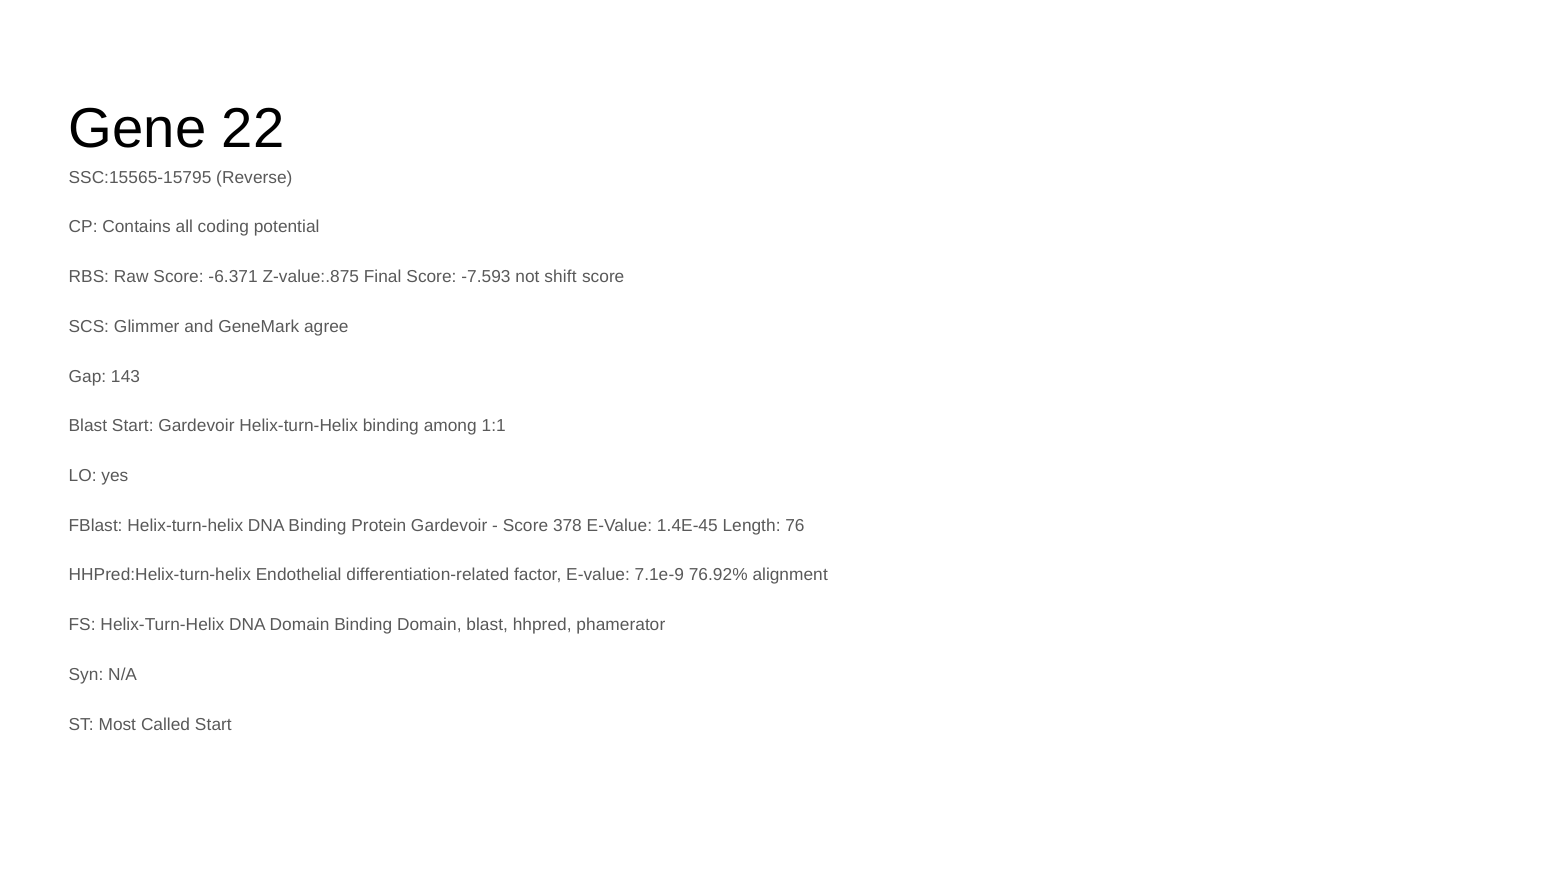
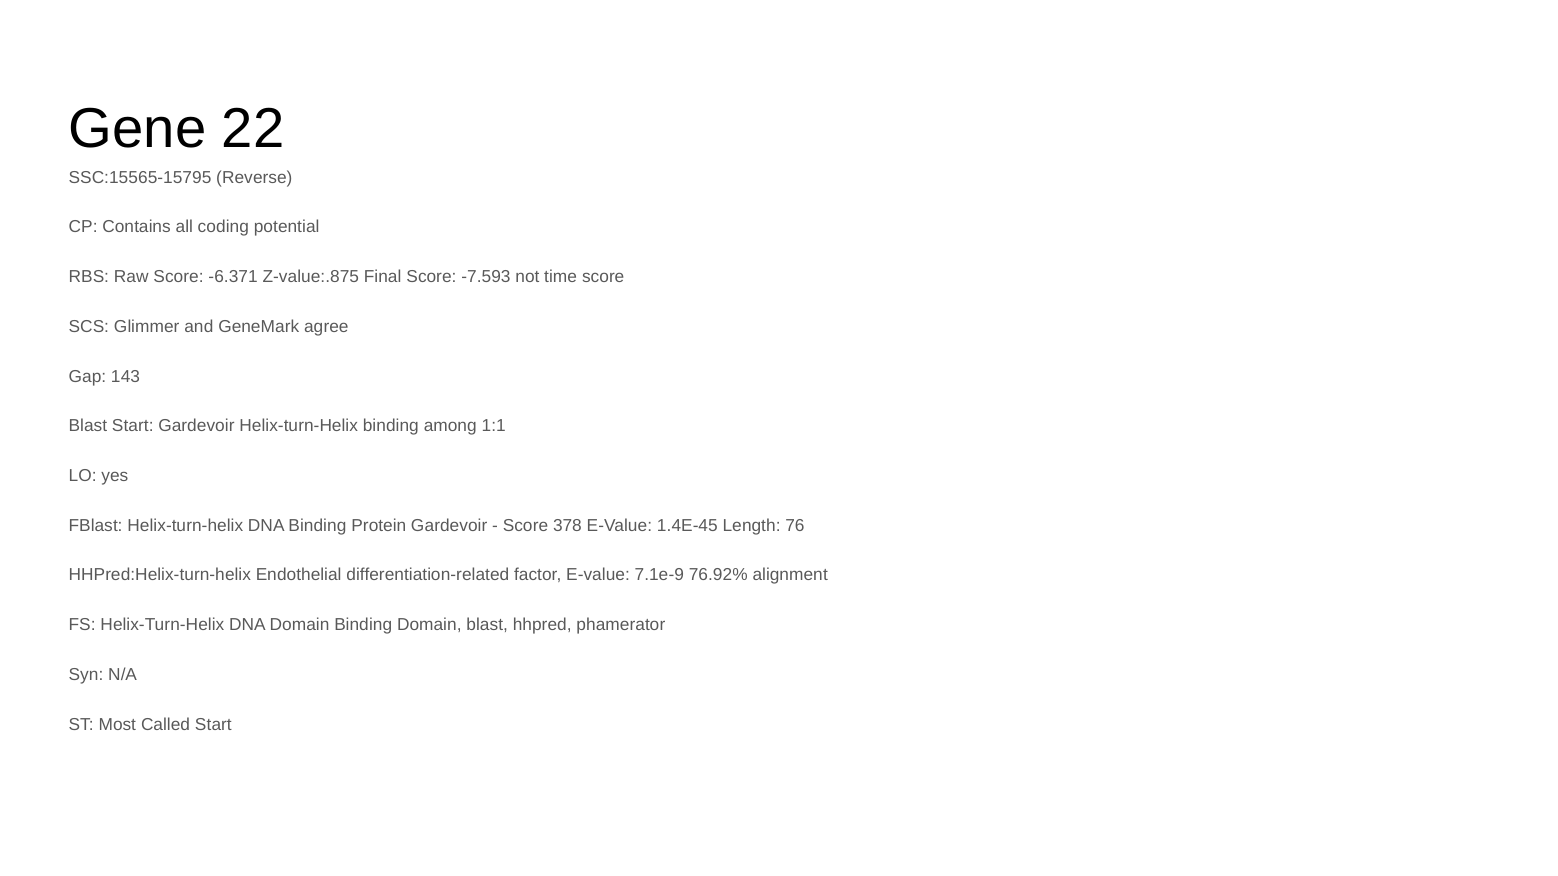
shift: shift -> time
